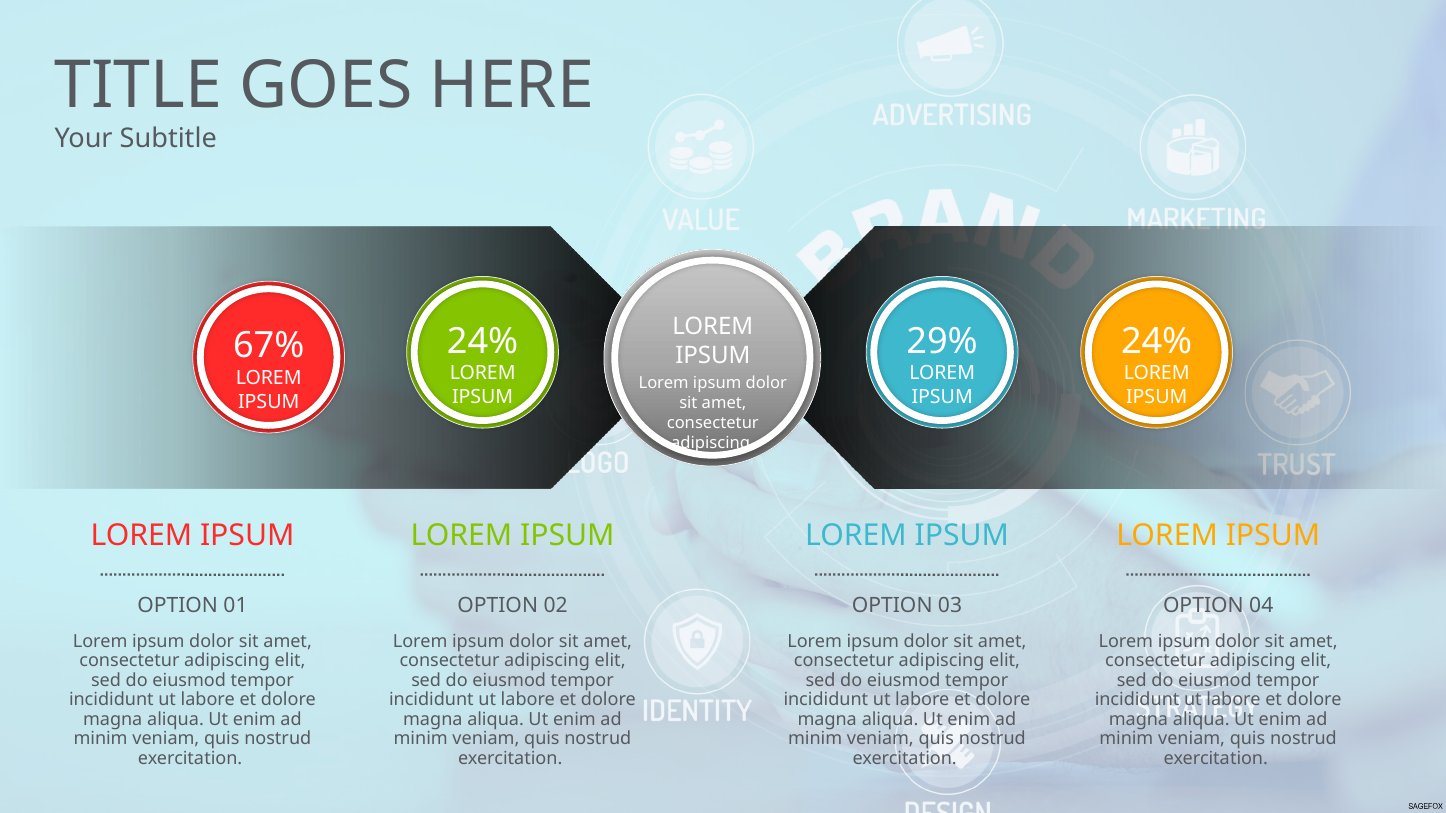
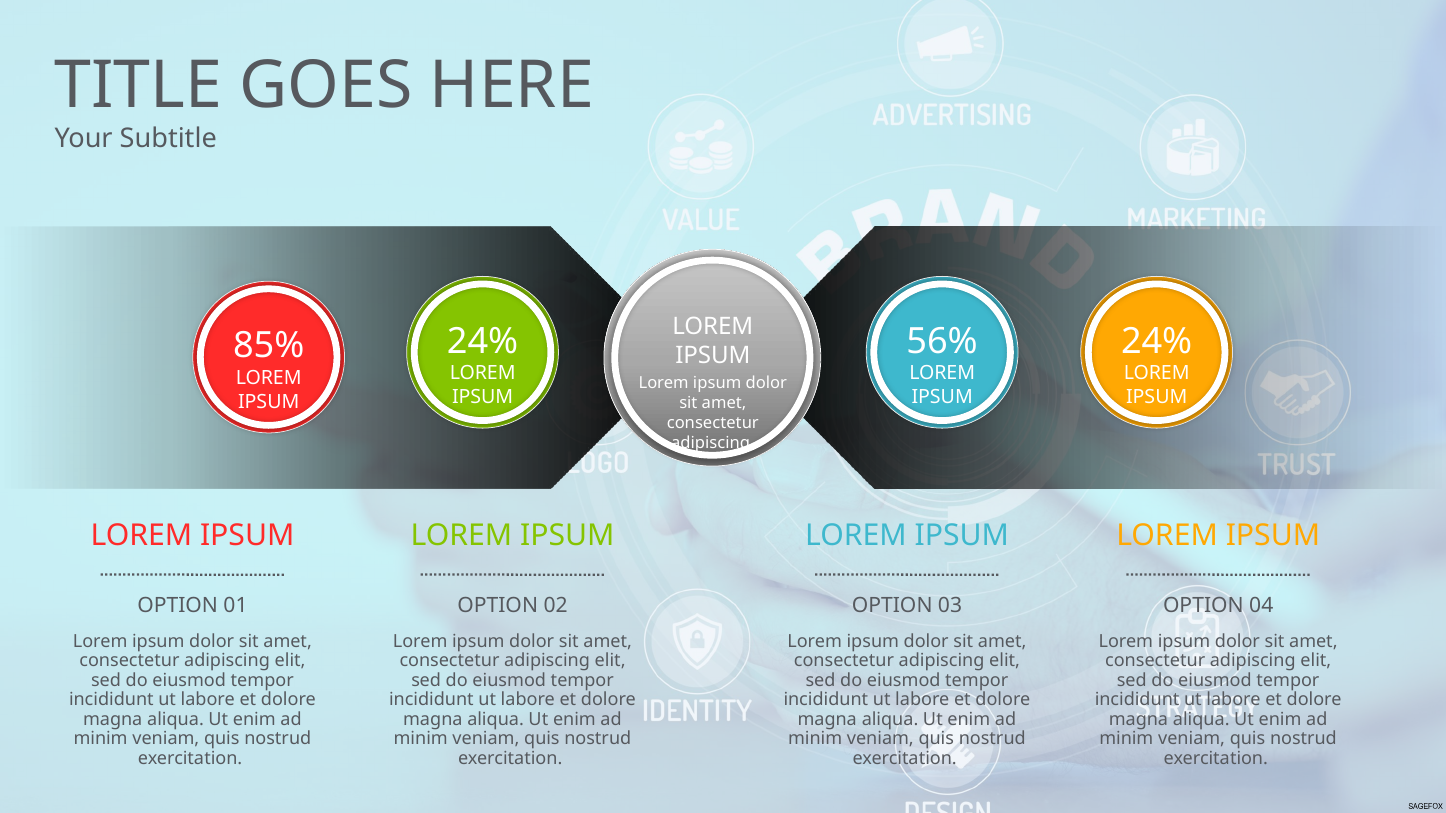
29%: 29% -> 56%
67%: 67% -> 85%
